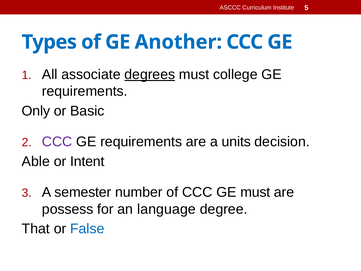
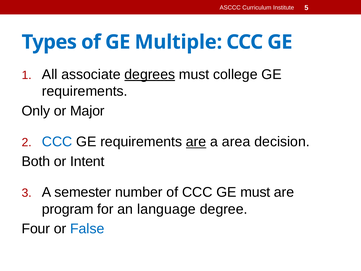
Another: Another -> Multiple
Basic: Basic -> Major
CCC at (57, 142) colour: purple -> blue
are at (196, 142) underline: none -> present
units: units -> area
Able: Able -> Both
possess: possess -> program
That: That -> Four
